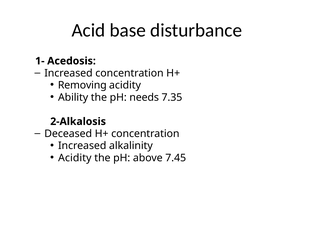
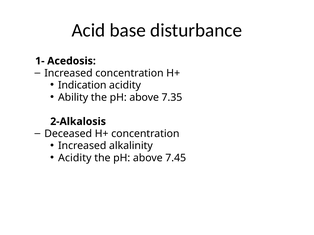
Removing: Removing -> Indication
needs at (144, 98): needs -> above
